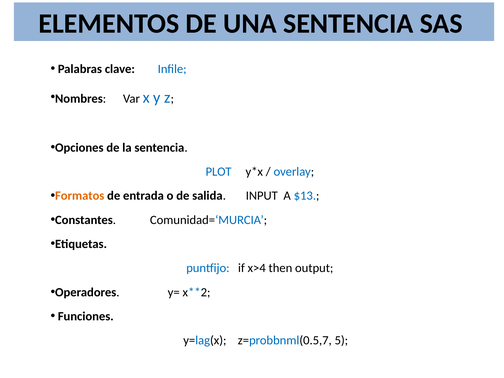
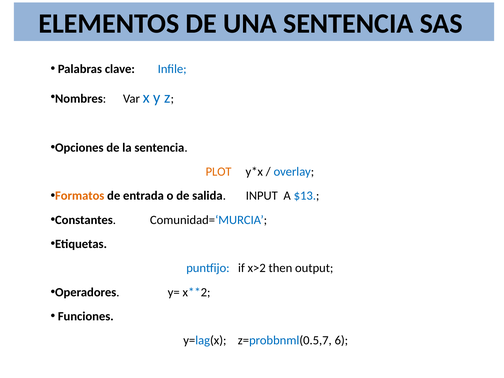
PLOT colour: blue -> orange
x>4: x>4 -> x>2
5: 5 -> 6
